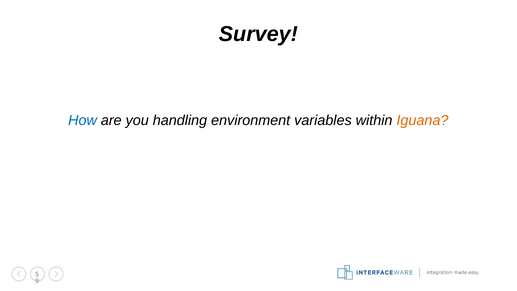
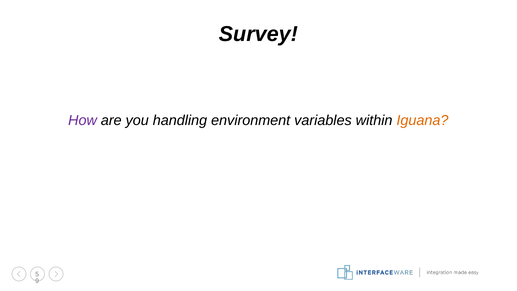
How colour: blue -> purple
